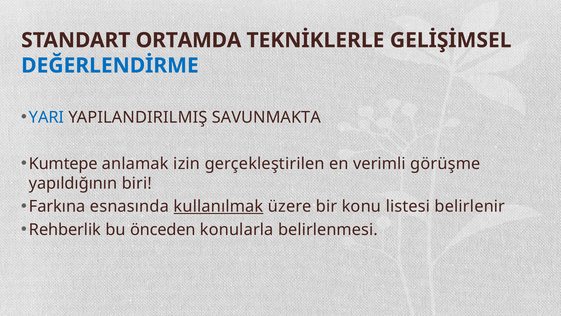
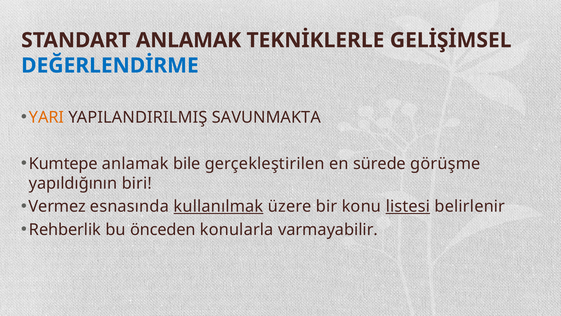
STANDART ORTAMDA: ORTAMDA -> ANLAMAK
YARI colour: blue -> orange
izin: izin -> bile
verimli: verimli -> sürede
Farkına: Farkına -> Vermez
listesi underline: none -> present
belirlenmesi: belirlenmesi -> varmayabilir
